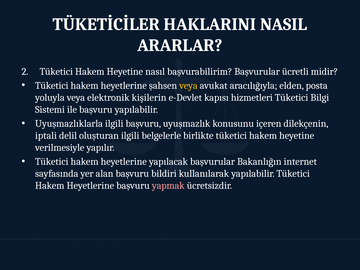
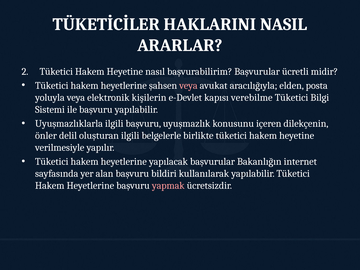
veya at (188, 86) colour: yellow -> pink
hizmetleri: hizmetleri -> verebilme
iptali: iptali -> önler
